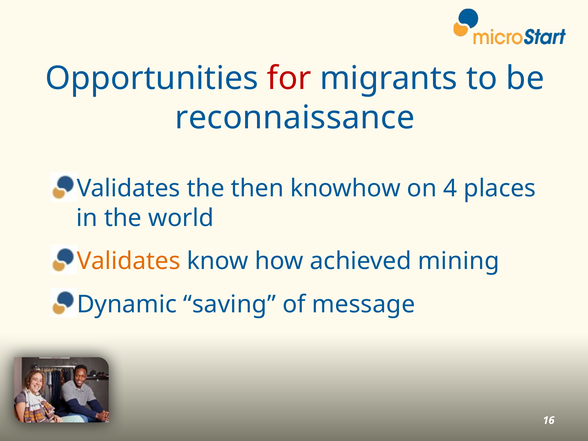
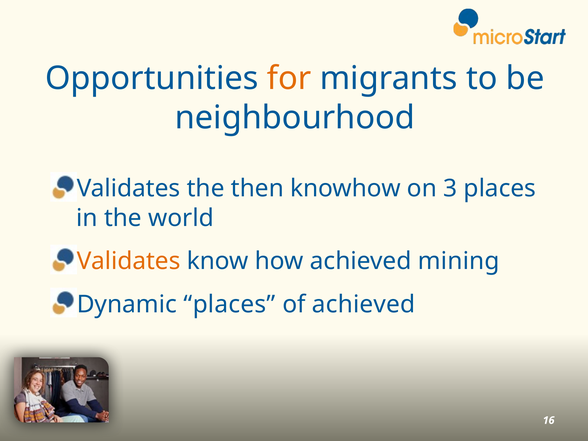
for colour: red -> orange
reconnaissance: reconnaissance -> neighbourhood
4: 4 -> 3
Dynamic saving: saving -> places
of message: message -> achieved
